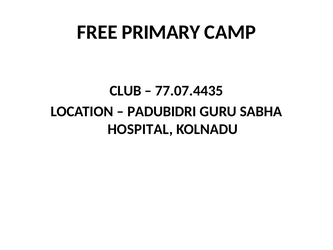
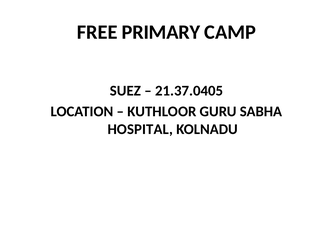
CLUB: CLUB -> SUEZ
77.07.4435: 77.07.4435 -> 21.37.0405
PADUBIDRI: PADUBIDRI -> KUTHLOOR
